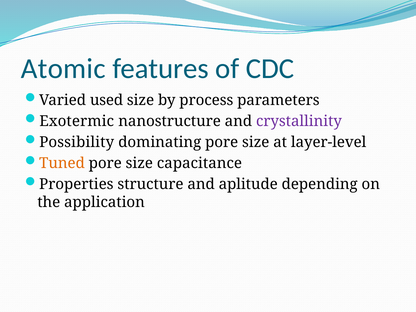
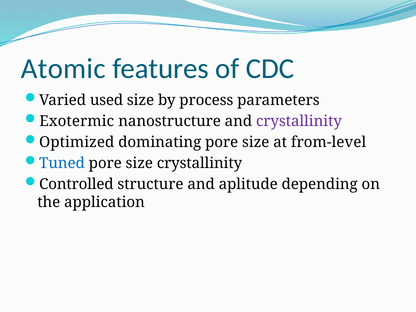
Possibility: Possibility -> Optimized
layer-level: layer-level -> from-level
Tuned colour: orange -> blue
size capacitance: capacitance -> crystallinity
Properties: Properties -> Controlled
